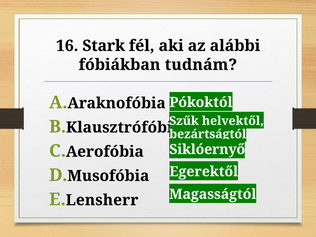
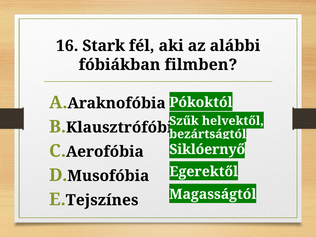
tudnám: tudnám -> filmben
Lensherr: Lensherr -> Tejszínes
